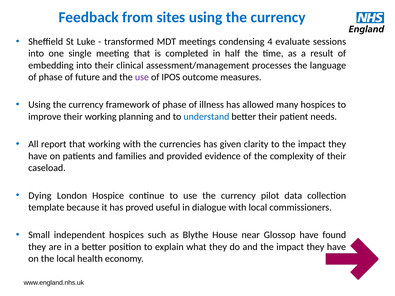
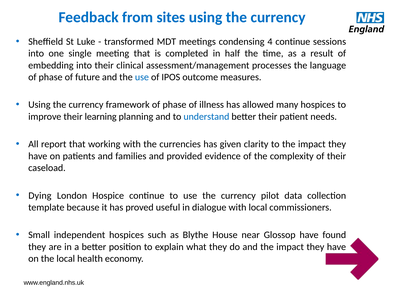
4 evaluate: evaluate -> continue
use at (142, 77) colour: purple -> blue
their working: working -> learning
